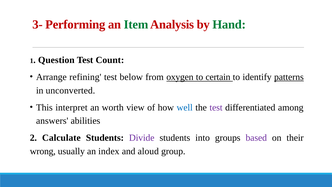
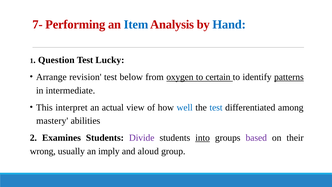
3-: 3- -> 7-
Item colour: green -> blue
Hand colour: green -> blue
Count: Count -> Lucky
refining: refining -> revision
unconverted: unconverted -> intermediate
worth: worth -> actual
test at (216, 107) colour: purple -> blue
answers: answers -> mastery
Calculate: Calculate -> Examines
into underline: none -> present
index: index -> imply
